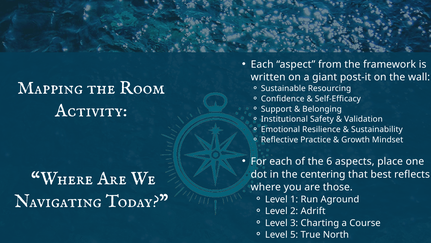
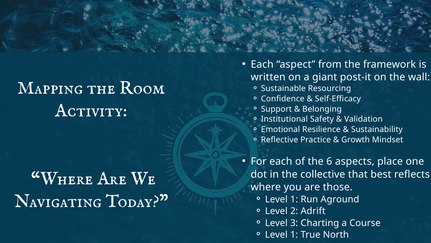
centering: centering -> collective
5 at (294, 234): 5 -> 1
